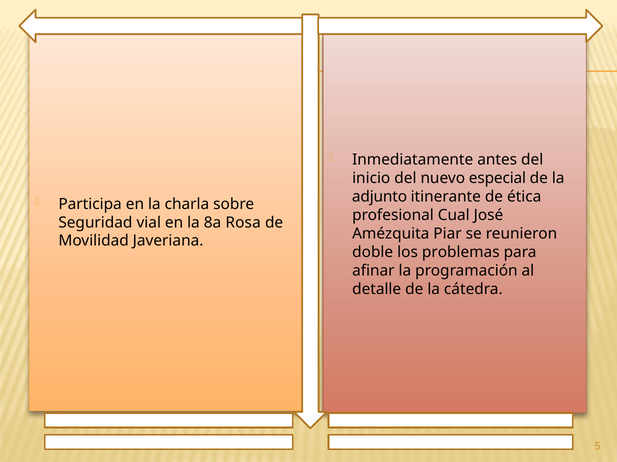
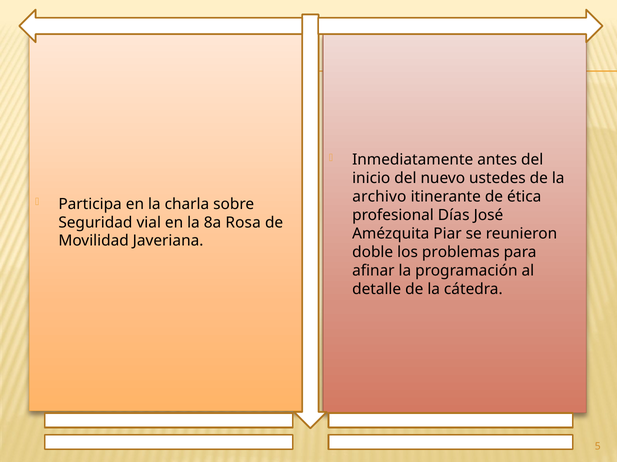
especial: especial -> ustedes
adjunto: adjunto -> archivo
Cual: Cual -> Días
